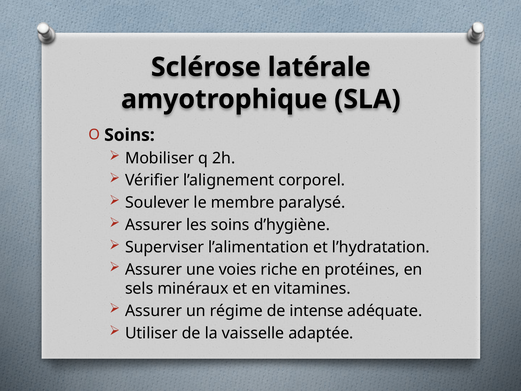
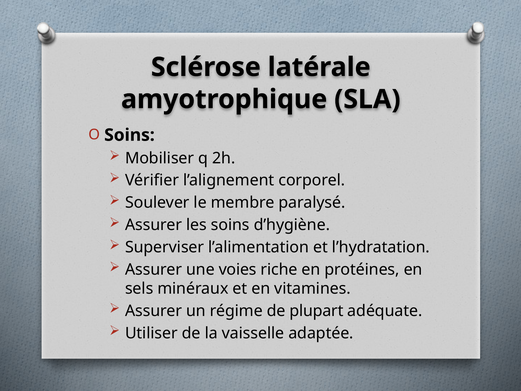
intense: intense -> plupart
